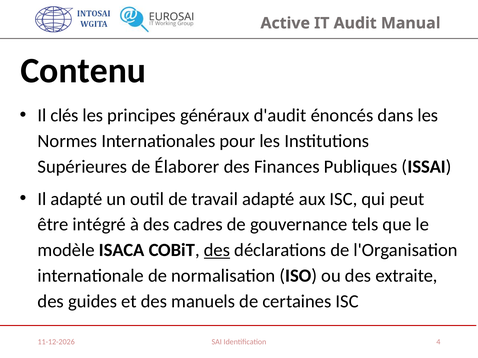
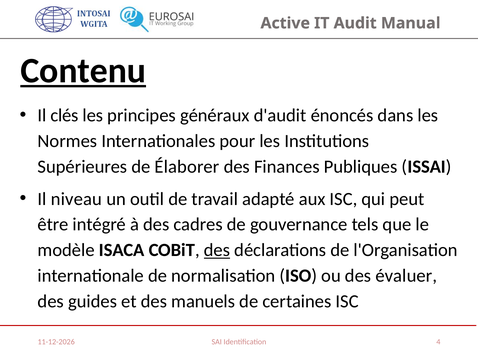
Contenu underline: none -> present
Il adapté: adapté -> niveau
extraite: extraite -> évaluer
